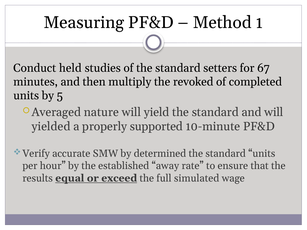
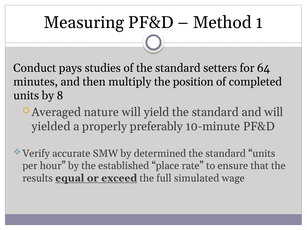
held: held -> pays
67: 67 -> 64
revoked: revoked -> position
5: 5 -> 8
supported: supported -> preferably
away: away -> place
